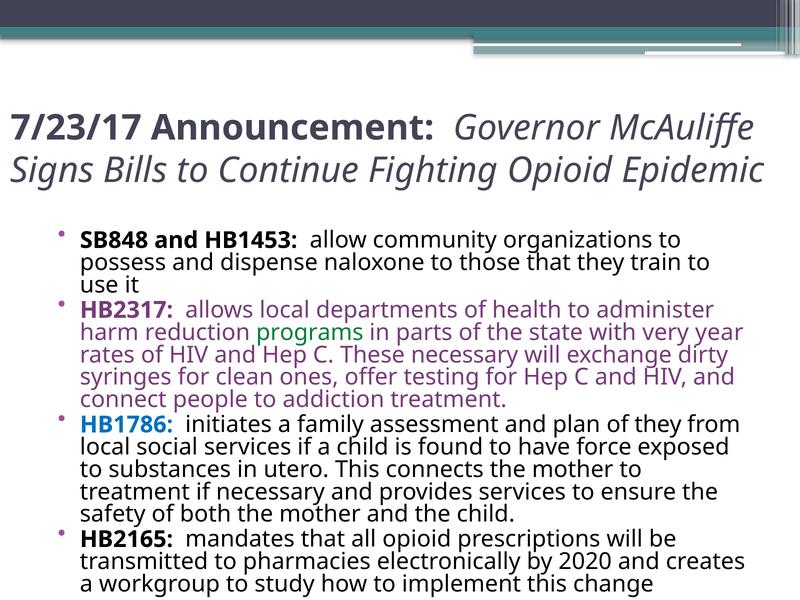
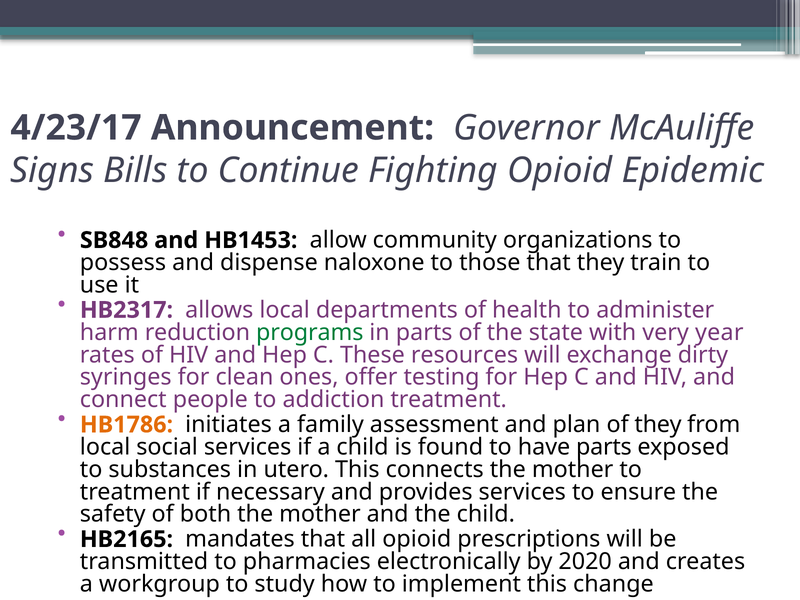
7/23/17: 7/23/17 -> 4/23/17
These necessary: necessary -> resources
HB1786 colour: blue -> orange
have force: force -> parts
